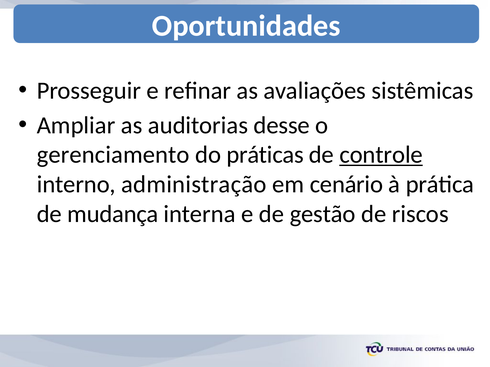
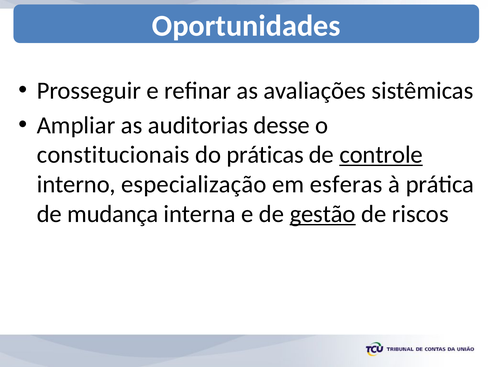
gerenciamento: gerenciamento -> constitucionais
administração: administração -> especialização
cenário: cenário -> esferas
gestão underline: none -> present
